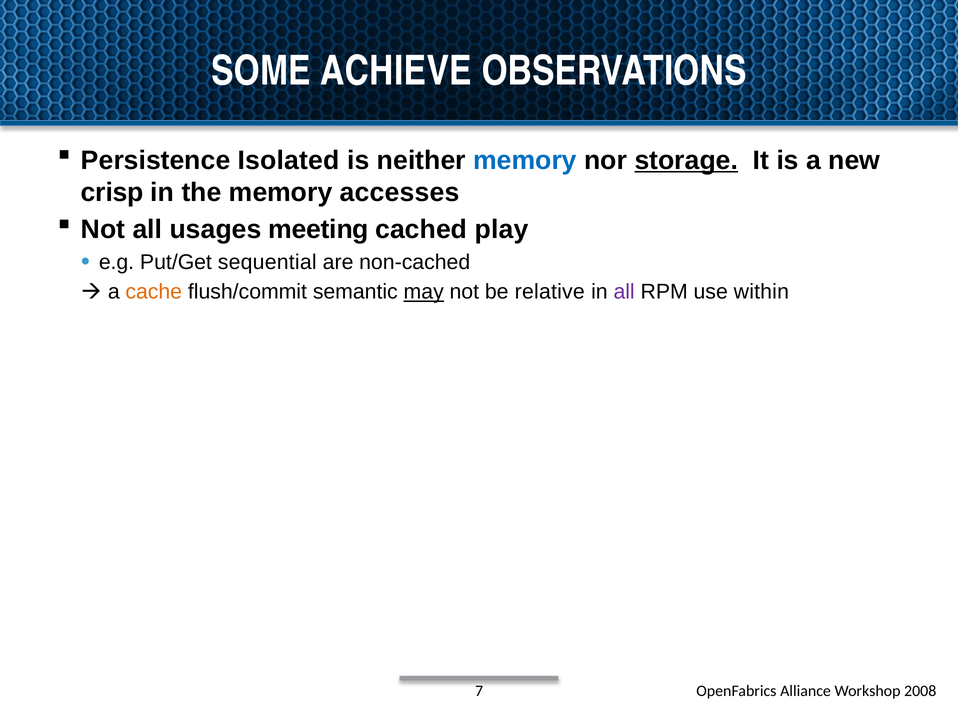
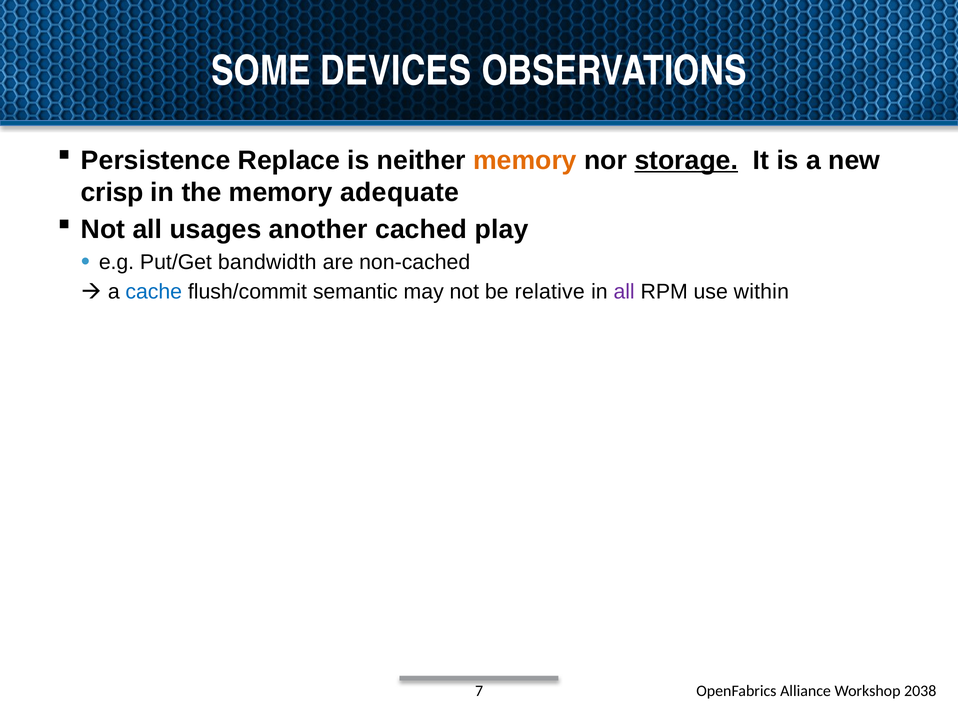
ACHIEVE: ACHIEVE -> DEVICES
Isolated: Isolated -> Replace
memory at (525, 160) colour: blue -> orange
accesses: accesses -> adequate
meeting: meeting -> another
sequential: sequential -> bandwidth
cache colour: orange -> blue
may underline: present -> none
2008: 2008 -> 2038
